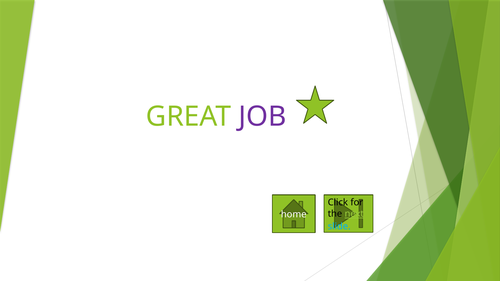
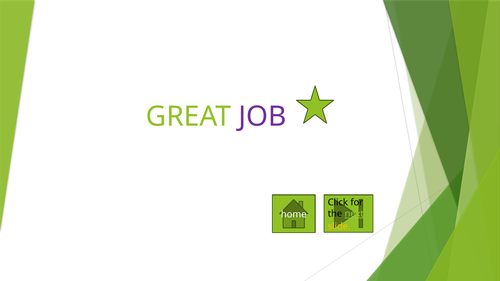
slide colour: light blue -> yellow
